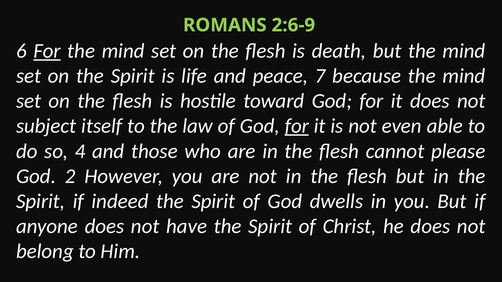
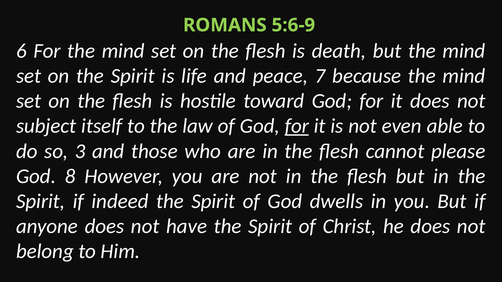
2:6-9: 2:6-9 -> 5:6-9
For at (47, 51) underline: present -> none
4: 4 -> 3
2: 2 -> 8
